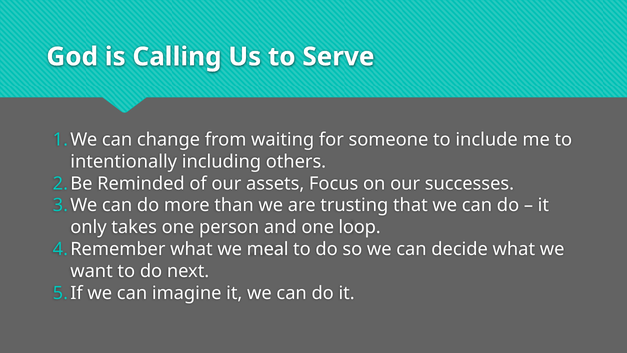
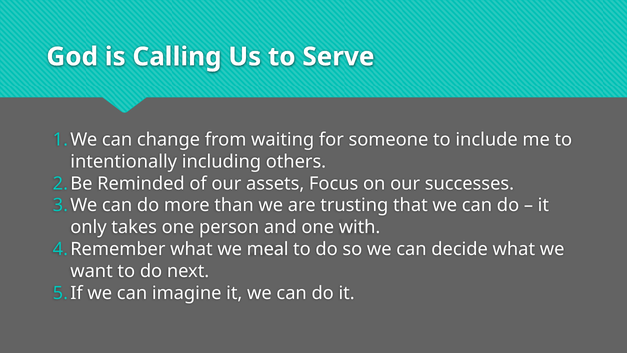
loop: loop -> with
